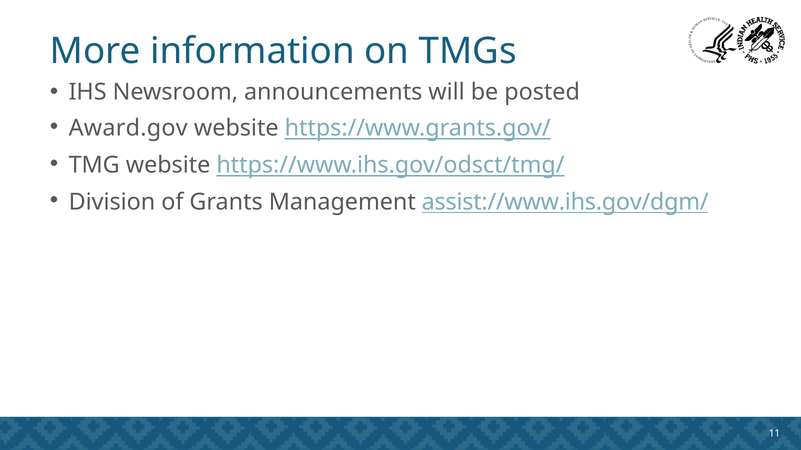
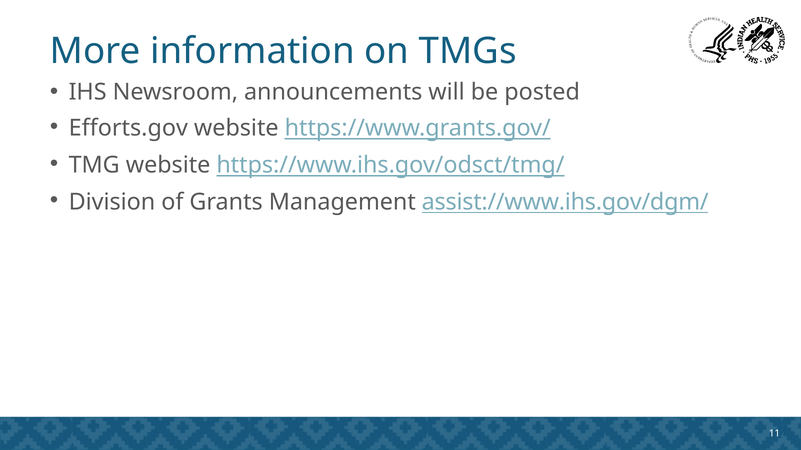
Award.gov: Award.gov -> Efforts.gov
